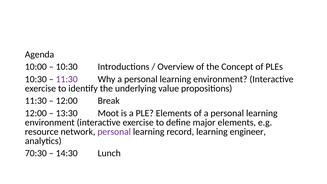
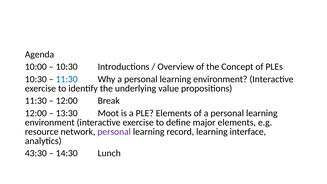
11:30 at (67, 79) colour: purple -> blue
engineer: engineer -> interface
70:30: 70:30 -> 43:30
